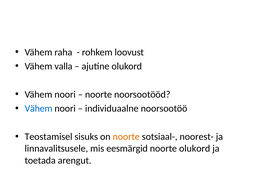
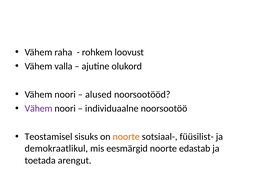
noorte at (98, 94): noorte -> alused
Vähem at (39, 108) colour: blue -> purple
noorest-: noorest- -> füüsilist-
linnavalitsusele: linnavalitsusele -> demokraatlikul
noorte olukord: olukord -> edastab
